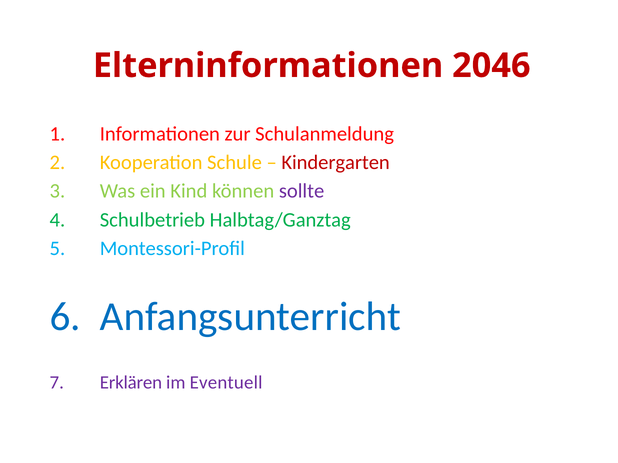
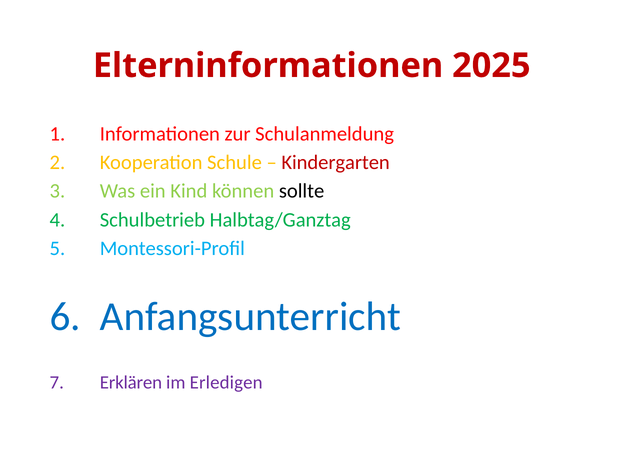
2046: 2046 -> 2025
sollte colour: purple -> black
Eventuell: Eventuell -> Erledigen
